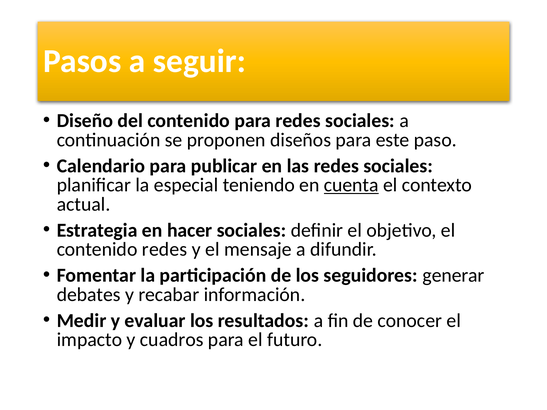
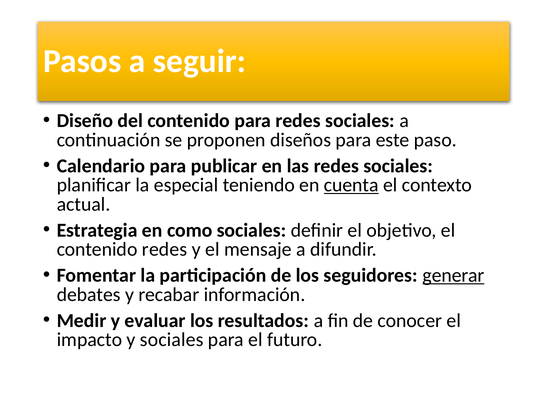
hacer: hacer -> como
generar underline: none -> present
y cuadros: cuadros -> sociales
